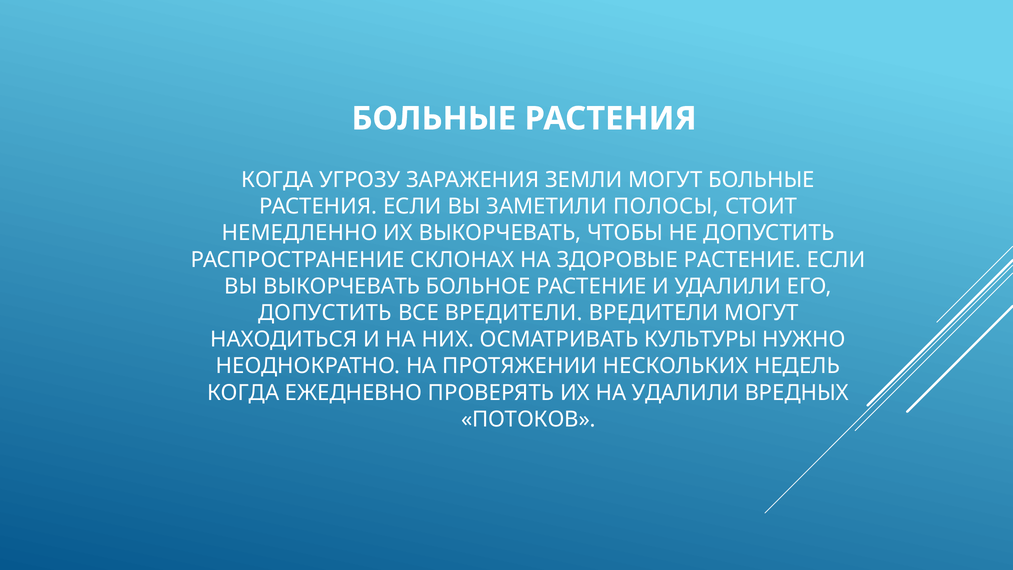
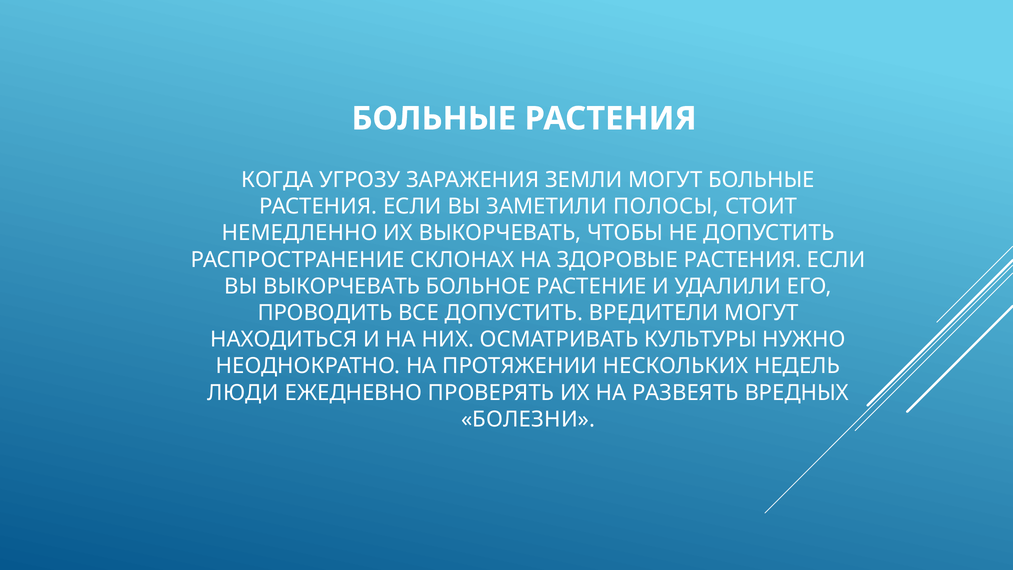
ЗДОРОВЫЕ РАСТЕНИЕ: РАСТЕНИЕ -> РАСТЕНИЯ
ДОПУСТИТЬ at (325, 313): ДОПУСТИТЬ -> ПРОВОДИТЬ
ВСЕ ВРЕДИТЕЛИ: ВРЕДИТЕЛИ -> ДОПУСТИТЬ
КОГДА at (243, 393): КОГДА -> ЛЮДИ
НА УДАЛИЛИ: УДАЛИЛИ -> РАЗВЕЯТЬ
ПОТОКОВ: ПОТОКОВ -> БОЛЕЗНИ
